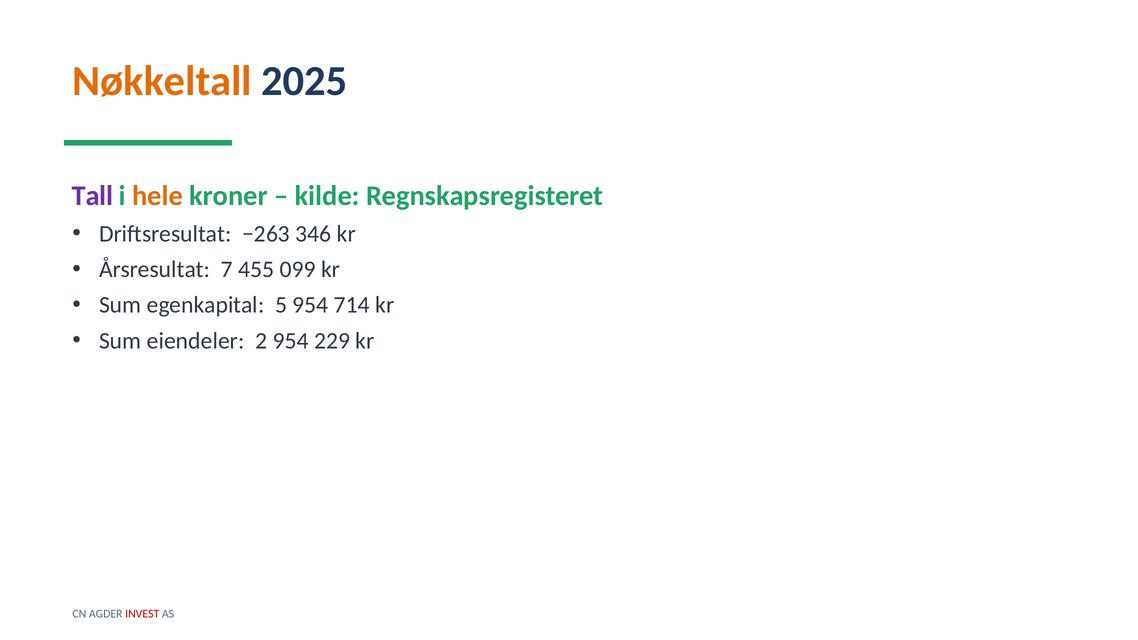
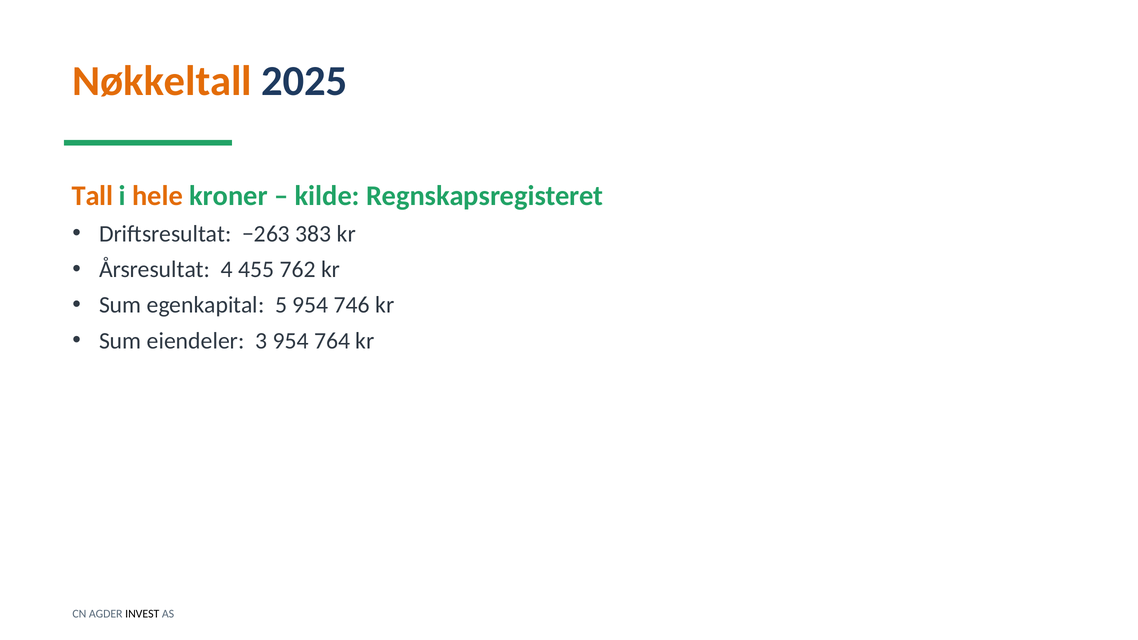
Tall colour: purple -> orange
346: 346 -> 383
7: 7 -> 4
099: 099 -> 762
714: 714 -> 746
2: 2 -> 3
229: 229 -> 764
INVEST colour: red -> black
